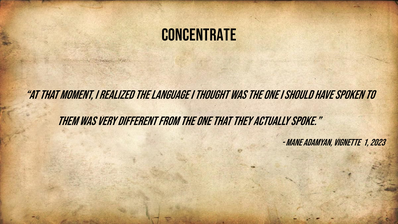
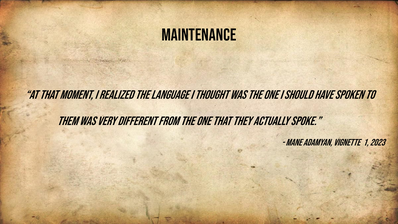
Concentrate: Concentrate -> Maintenance
